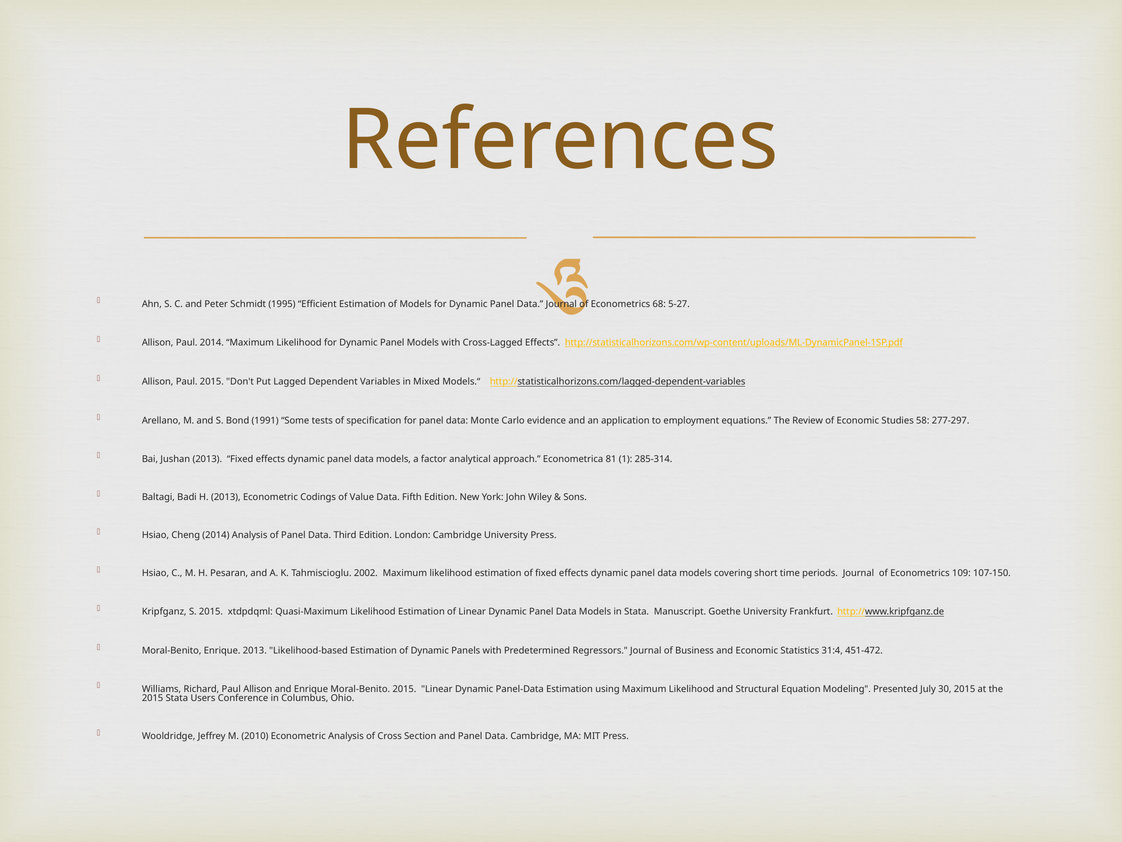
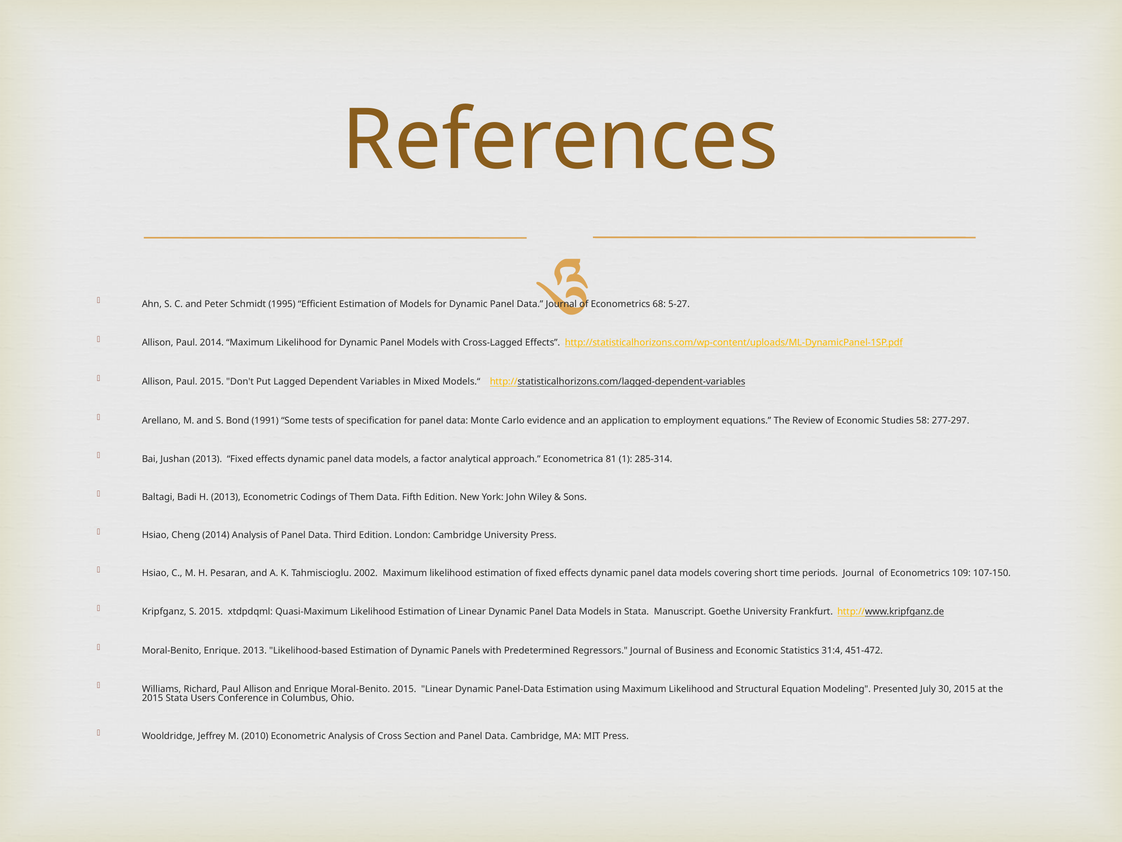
Value: Value -> Them
